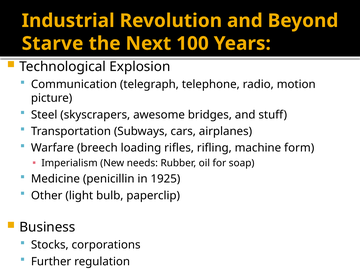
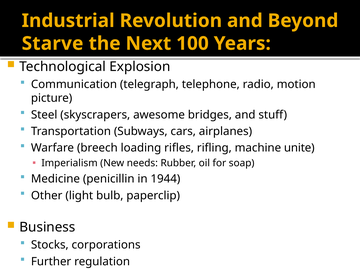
form: form -> unite
1925: 1925 -> 1944
